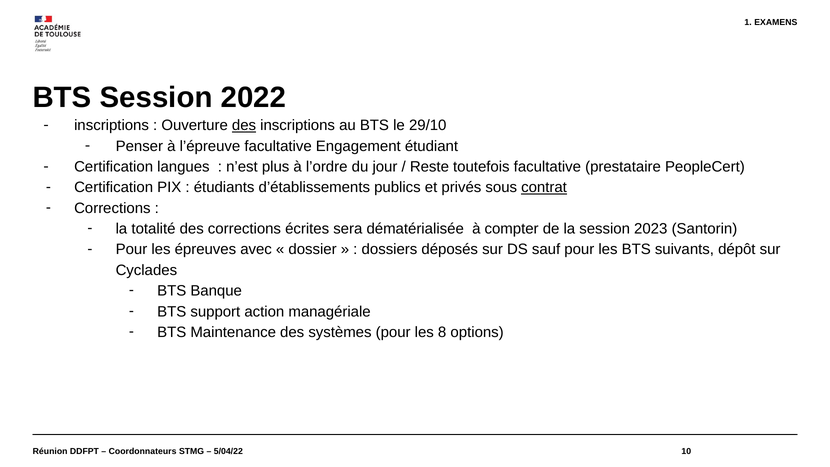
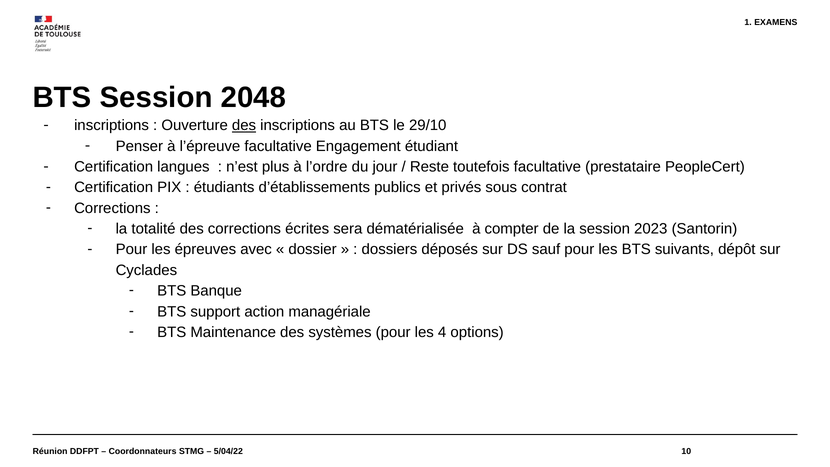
2022: 2022 -> 2048
contrat underline: present -> none
8: 8 -> 4
